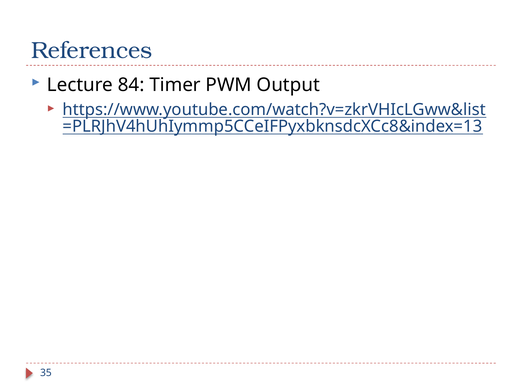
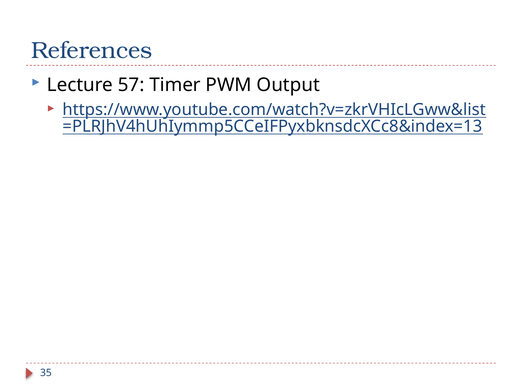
84: 84 -> 57
